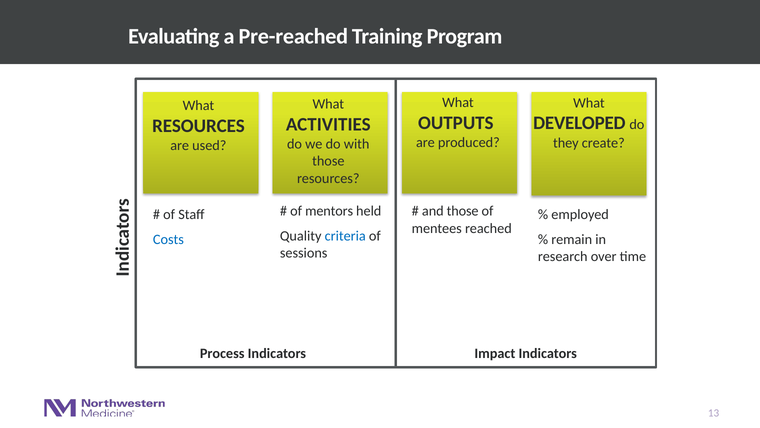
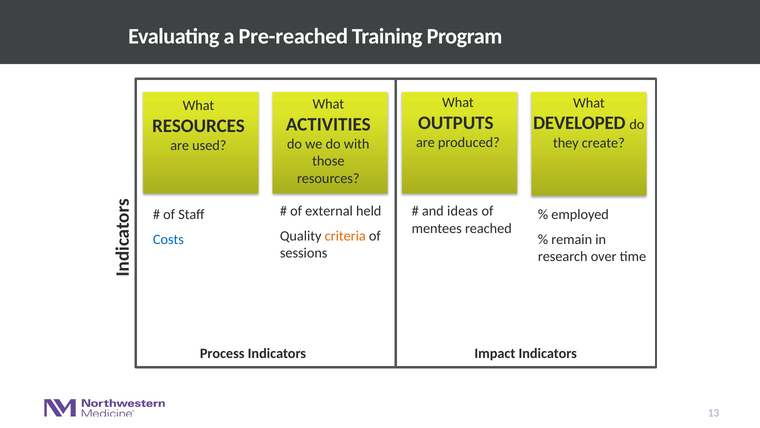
mentors: mentors -> external
and those: those -> ideas
criteria colour: blue -> orange
